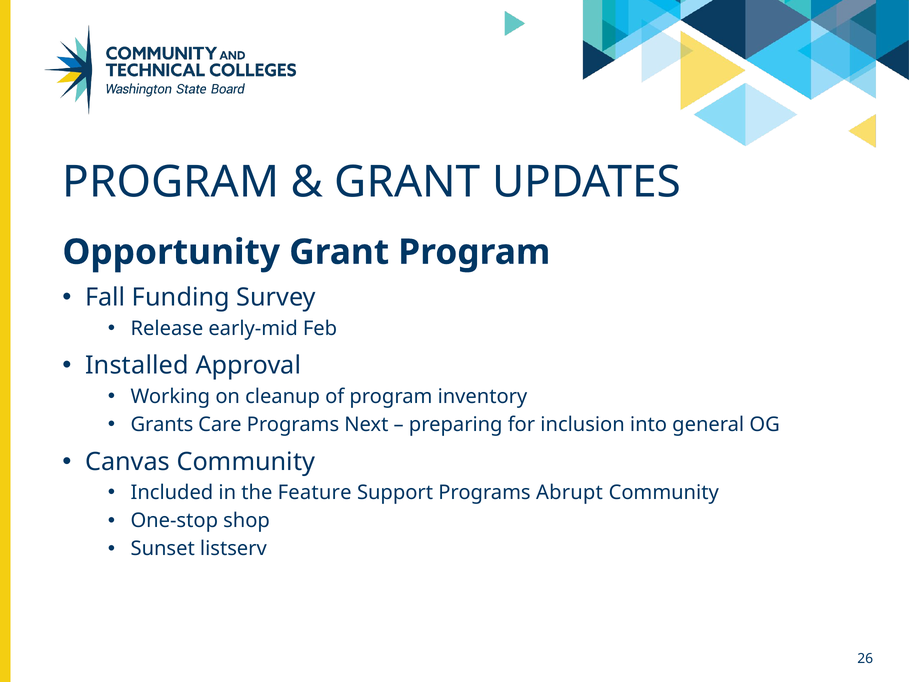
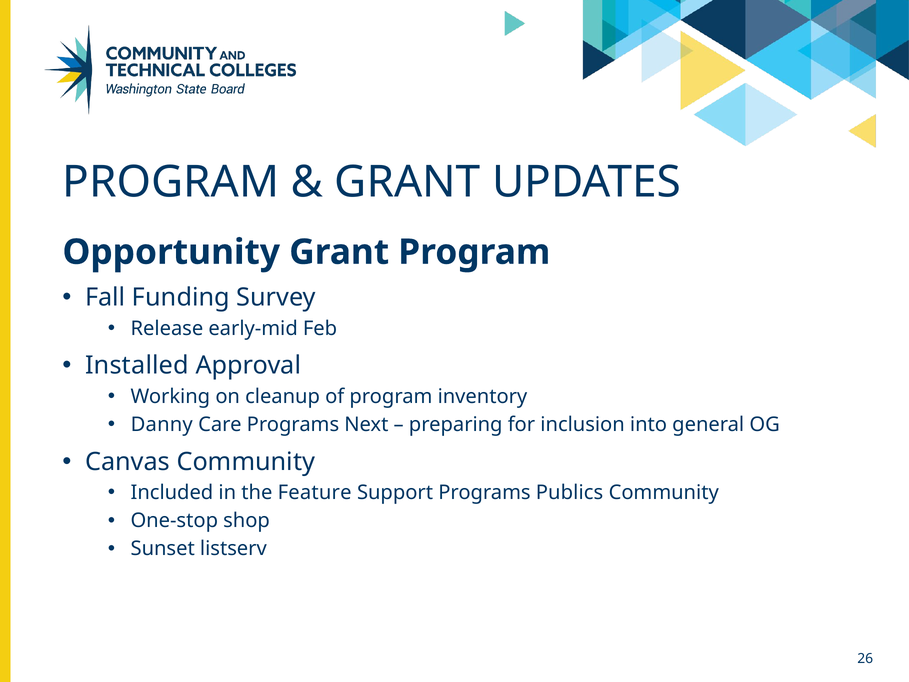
Grants: Grants -> Danny
Abrupt: Abrupt -> Publics
